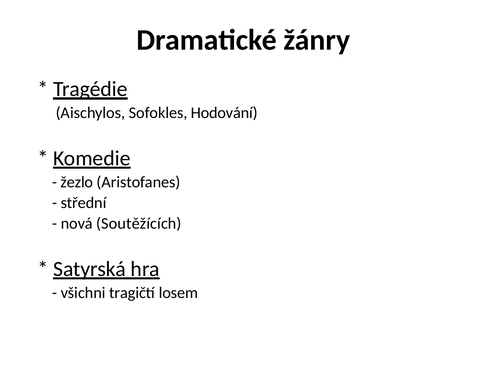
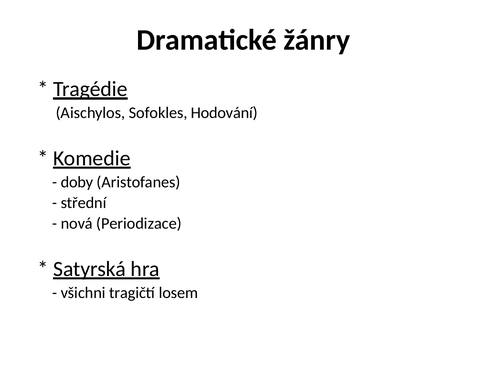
žezlo: žezlo -> doby
Soutěžících: Soutěžících -> Periodizace
